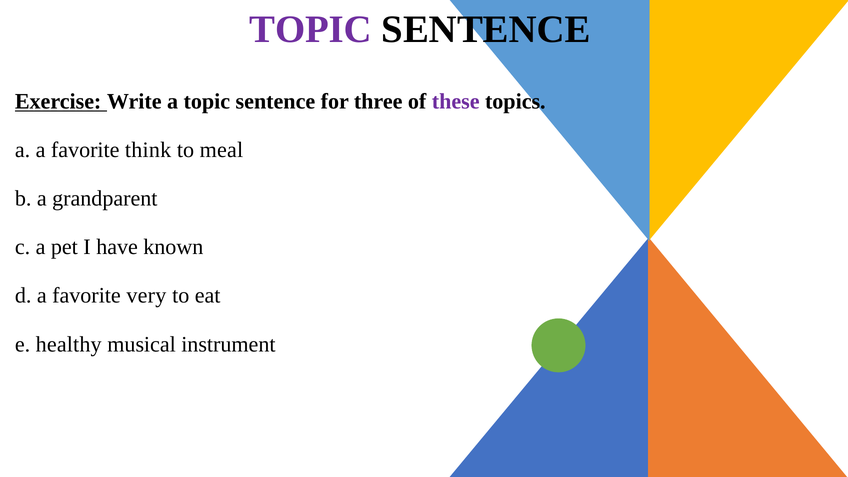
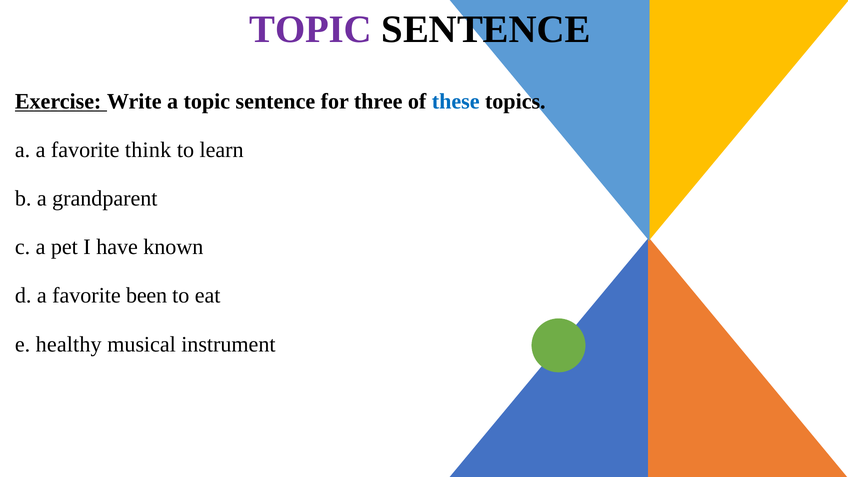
these colour: purple -> blue
meal: meal -> learn
very: very -> been
